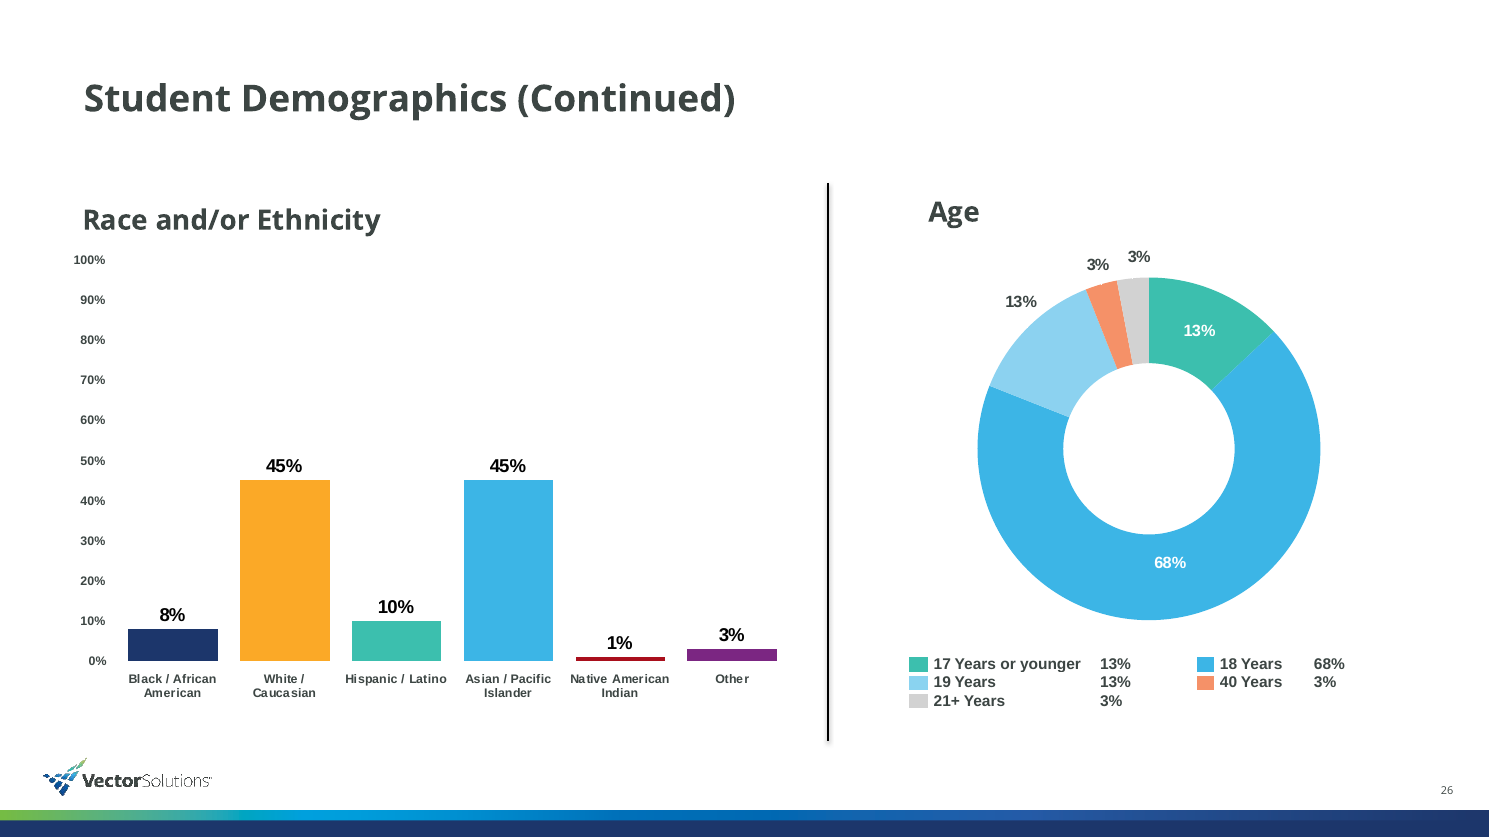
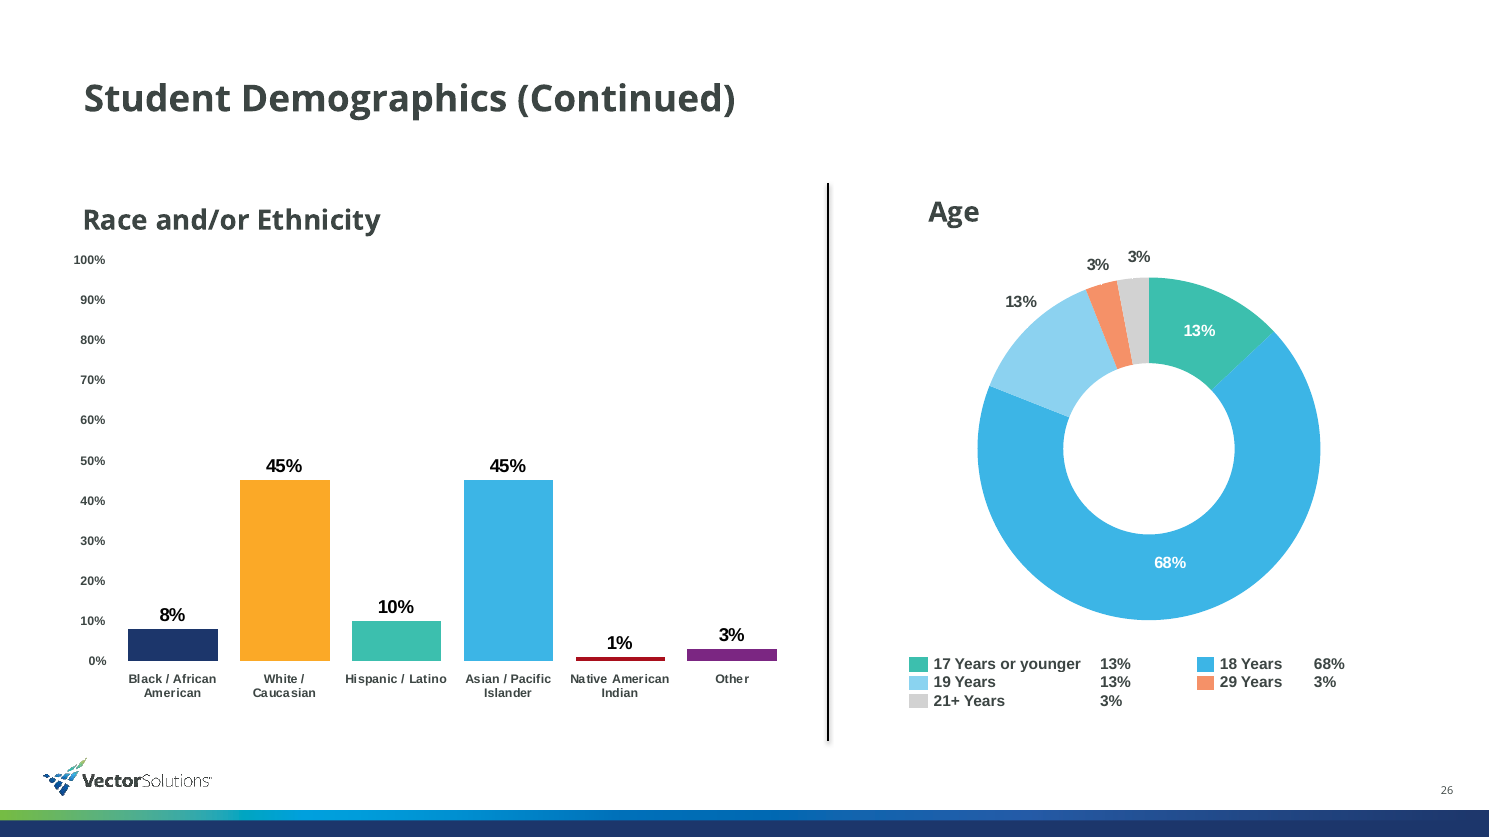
40: 40 -> 29
